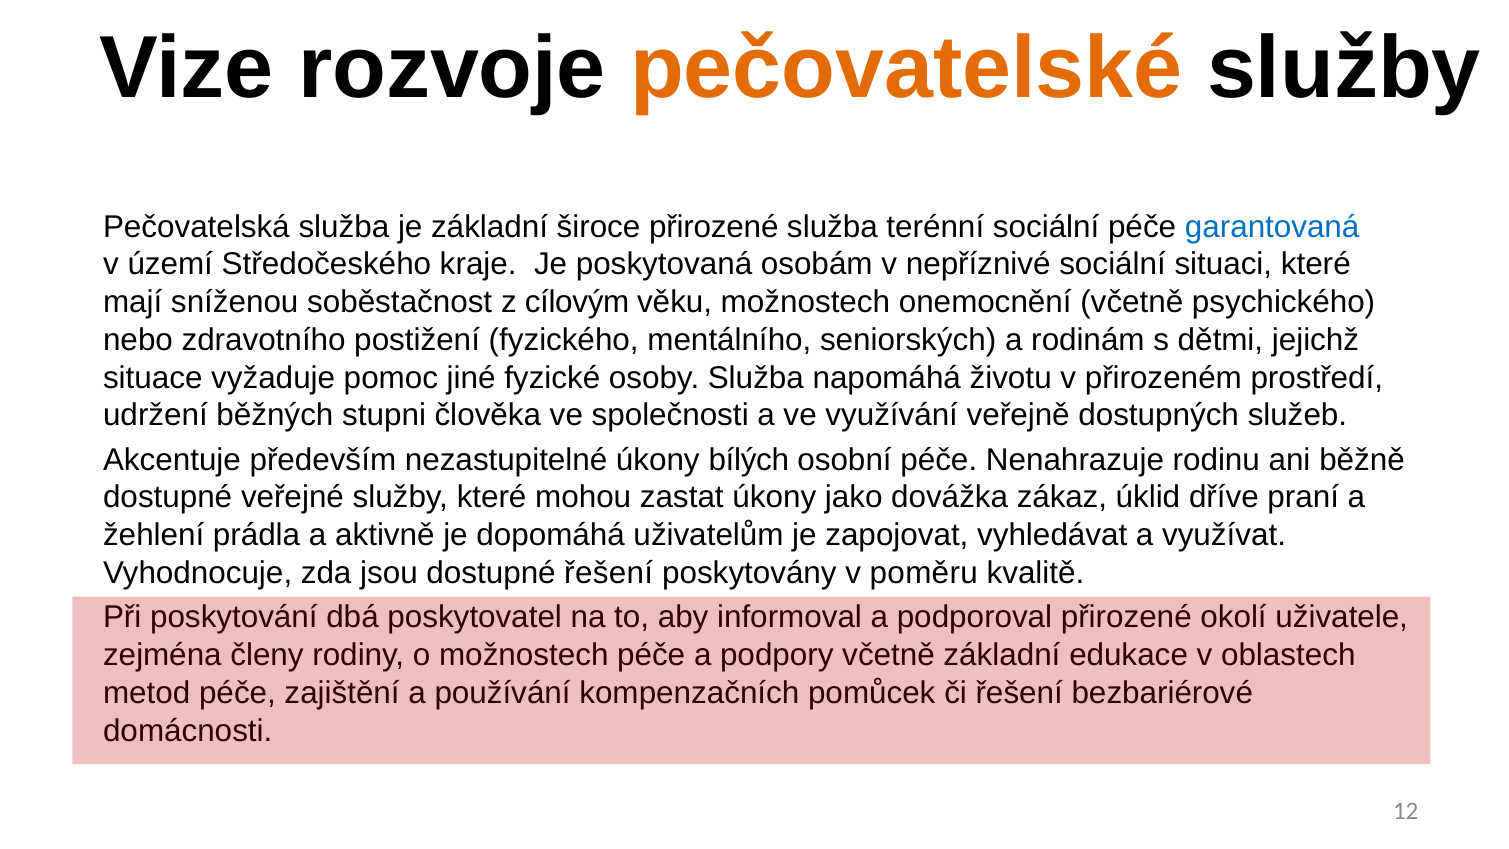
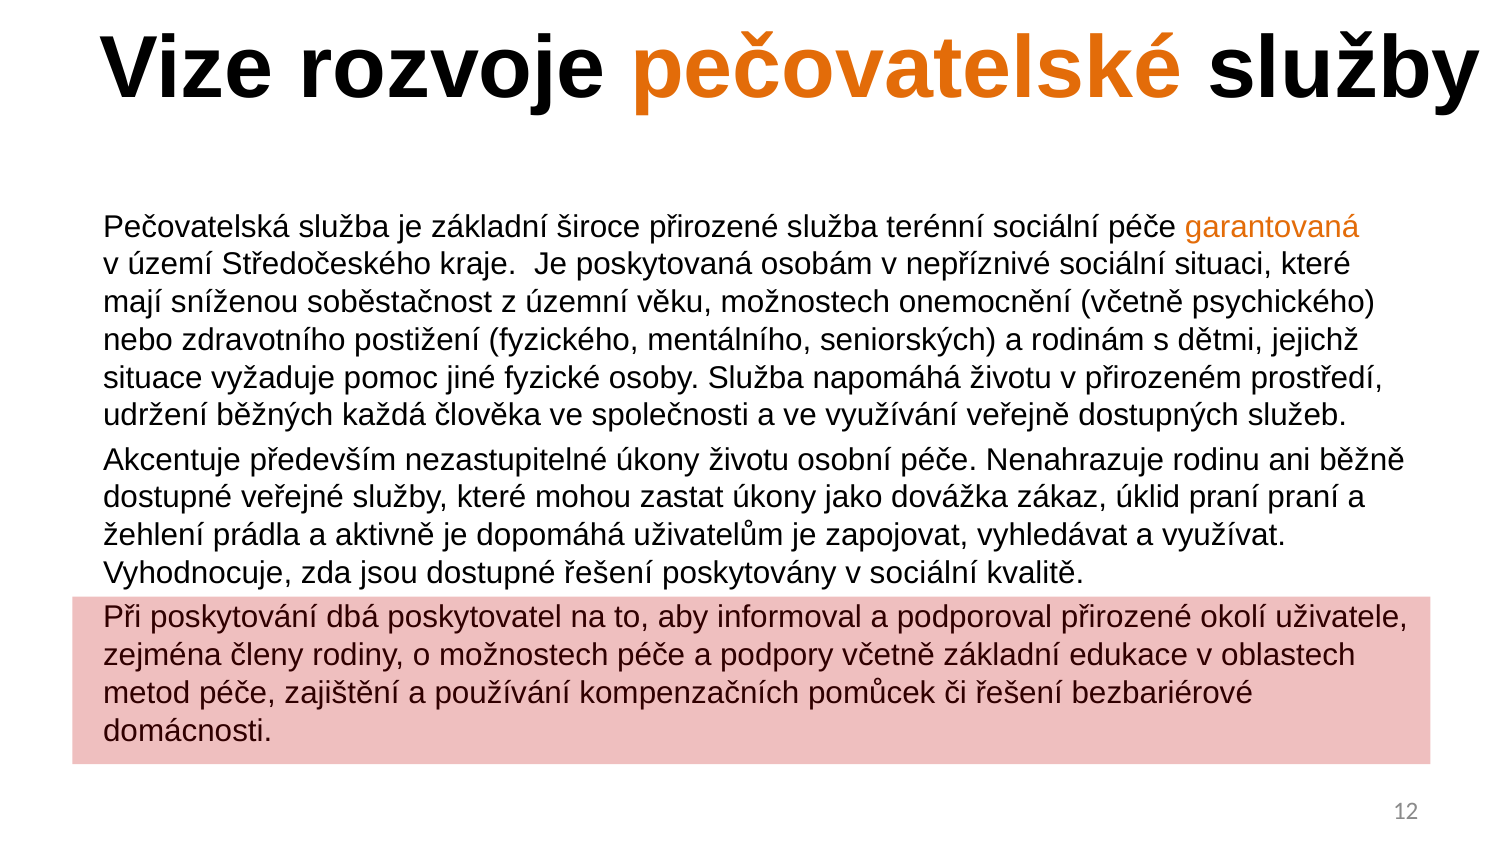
garantovaná colour: blue -> orange
cílovým: cílovým -> územní
stupni: stupni -> každá
úkony bílých: bílých -> životu
úklid dříve: dříve -> praní
v poměru: poměru -> sociální
